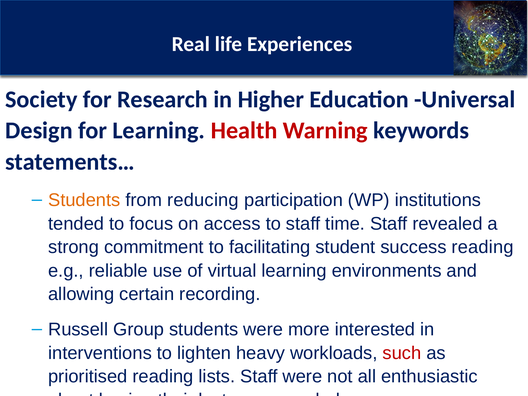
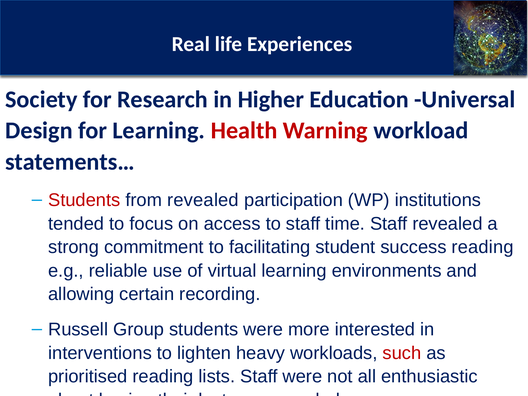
keywords: keywords -> workload
Students at (84, 200) colour: orange -> red
from reducing: reducing -> revealed
